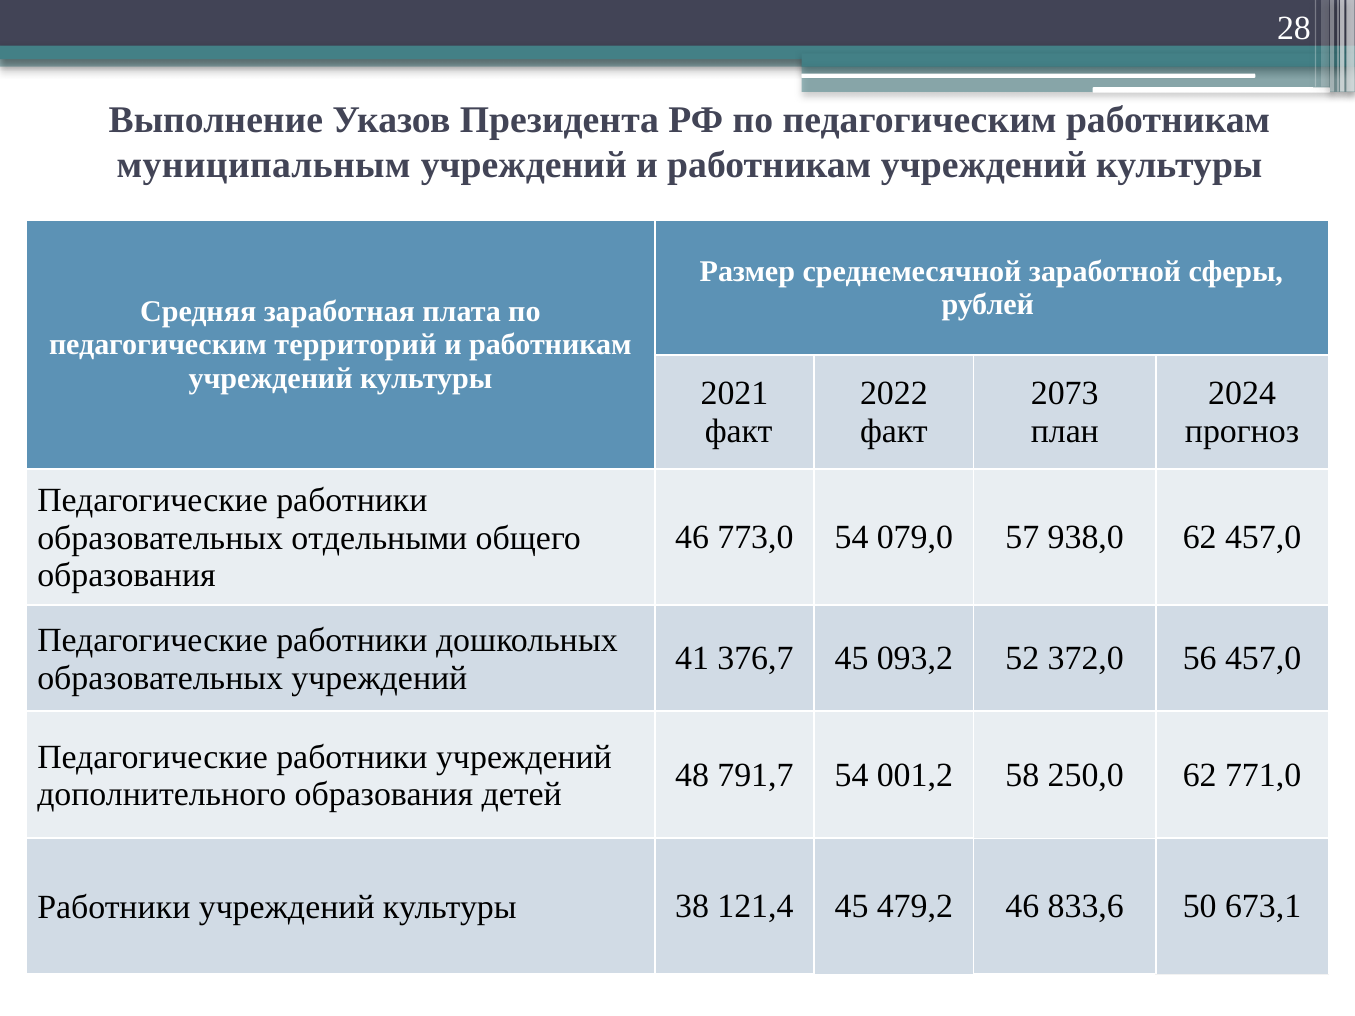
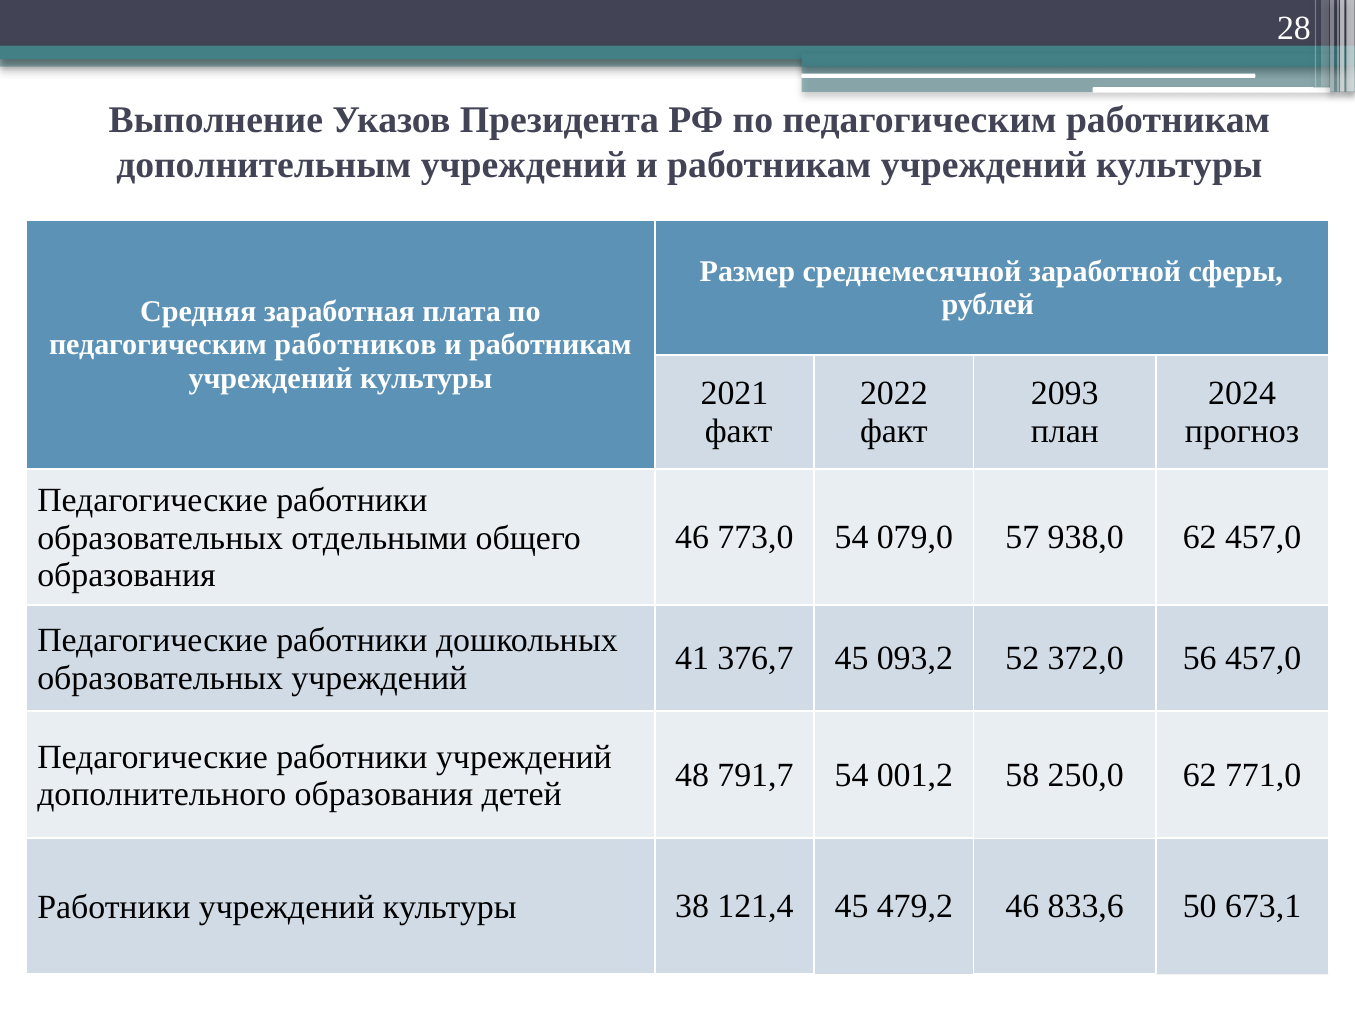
муниципальным: муниципальным -> дополнительным
территорий: территорий -> работников
2073: 2073 -> 2093
